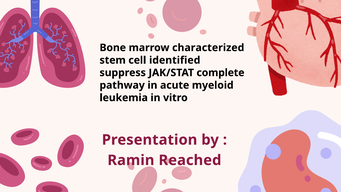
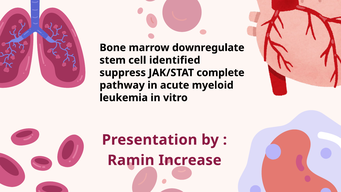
characterized: characterized -> downregulate
Reached: Reached -> Increase
